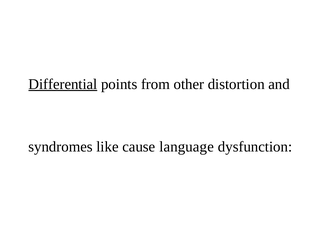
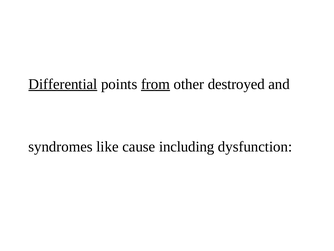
from underline: none -> present
distortion: distortion -> destroyed
language: language -> including
